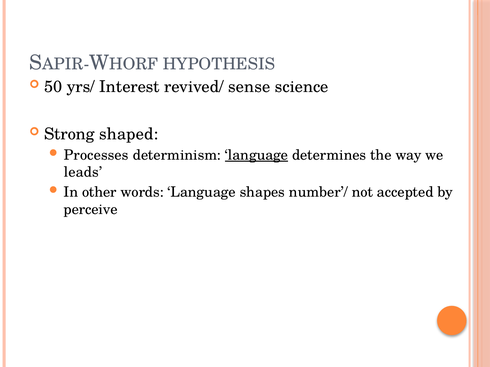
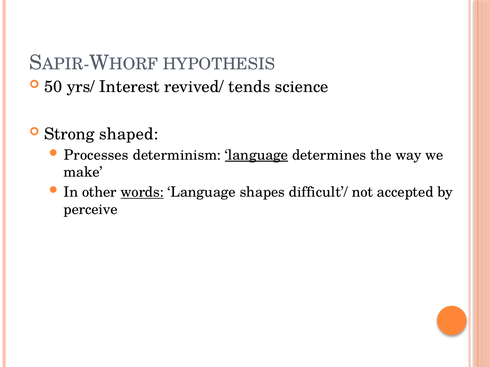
sense: sense -> tends
leads: leads -> make
words underline: none -> present
number’/: number’/ -> difficult’/
